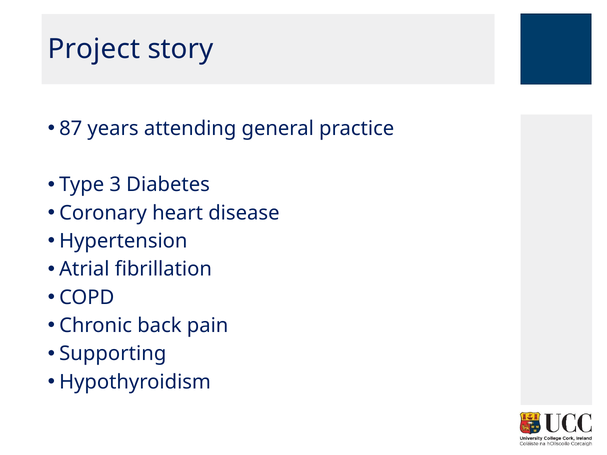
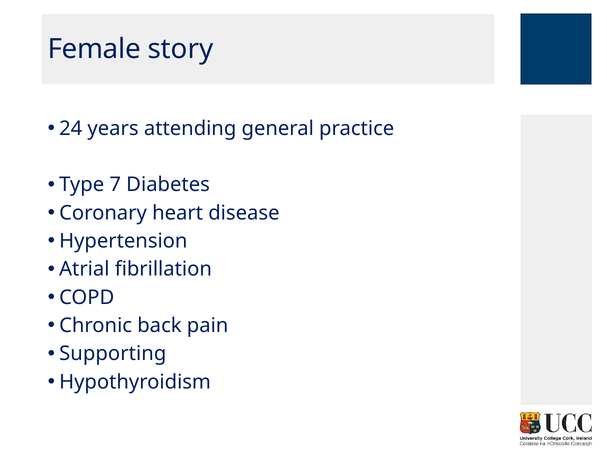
Project: Project -> Female
87: 87 -> 24
3: 3 -> 7
